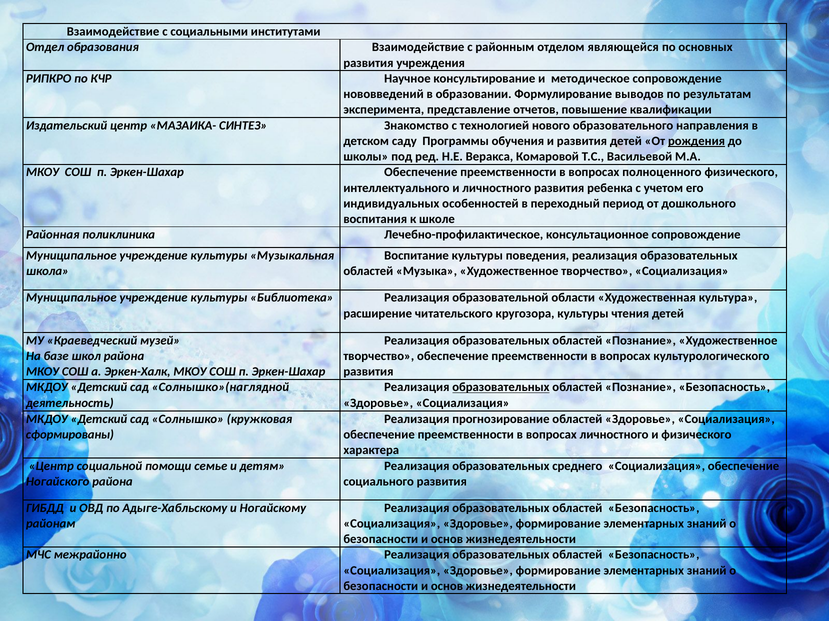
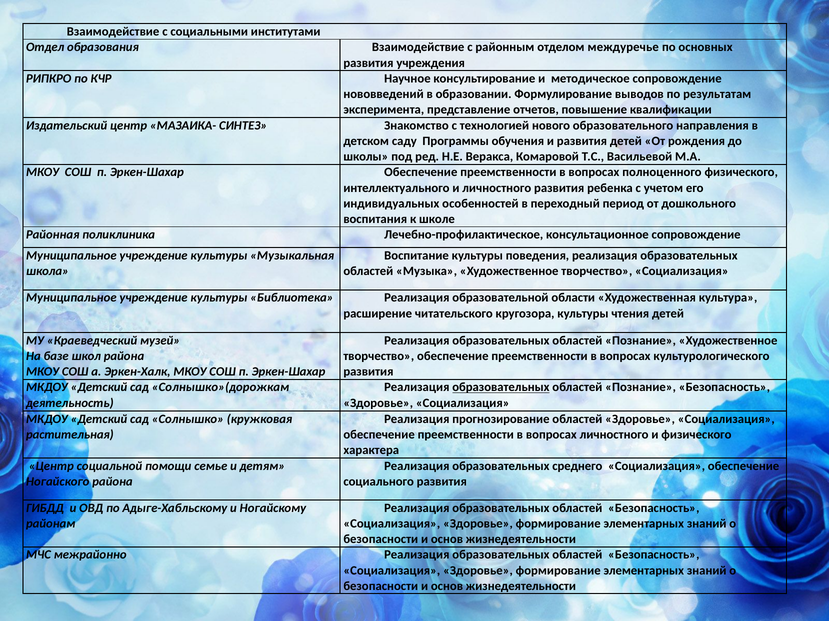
являющейся: являющейся -> междуречье
рождения underline: present -> none
Солнышко»(наглядной: Солнышко»(наглядной -> Солнышко»(дорожкам
сформированы: сформированы -> растительная
